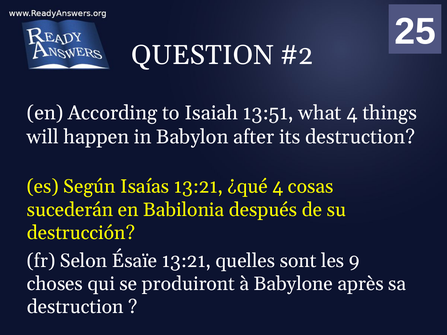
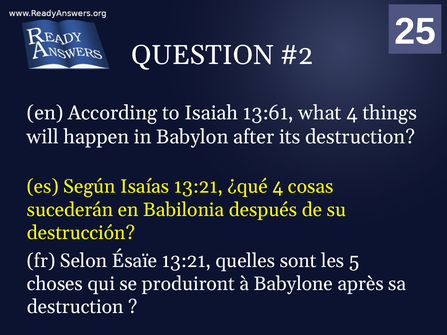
13:51: 13:51 -> 13:61
9: 9 -> 5
